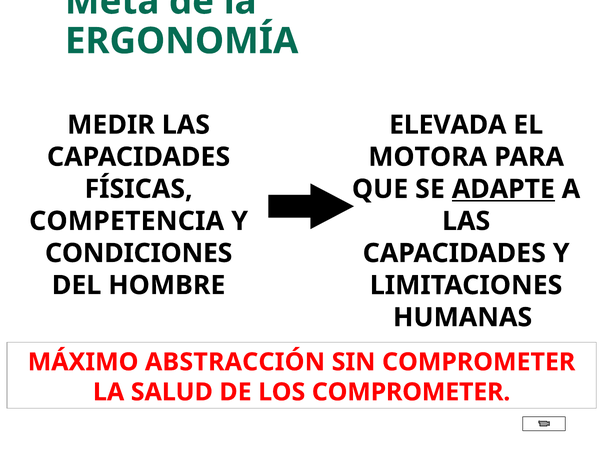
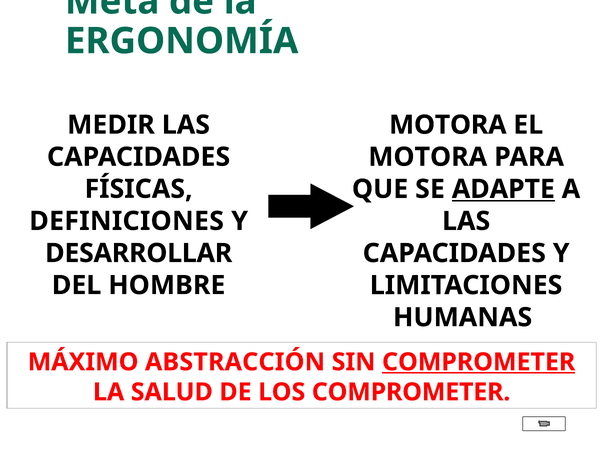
ELEVADA at (448, 125): ELEVADA -> MOTORA
COMPETENCIA: COMPETENCIA -> DEFINICIONES
CONDICIONES: CONDICIONES -> DESARROLLAR
COMPROMETER at (479, 362) underline: none -> present
